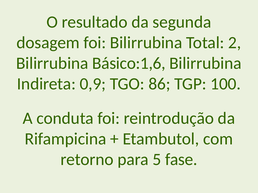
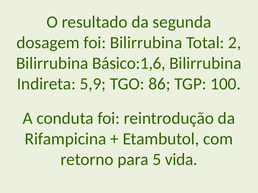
0,9: 0,9 -> 5,9
fase: fase -> vida
